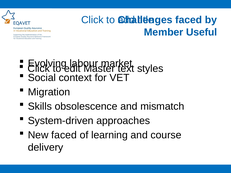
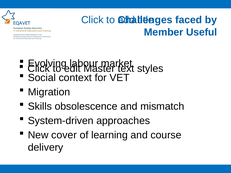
New faced: faced -> cover
